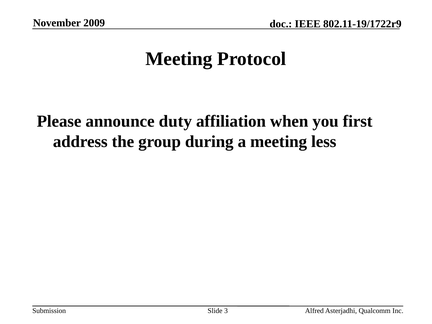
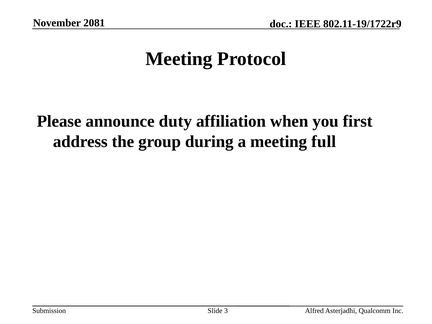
2009: 2009 -> 2081
less: less -> full
